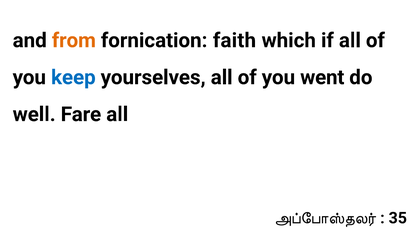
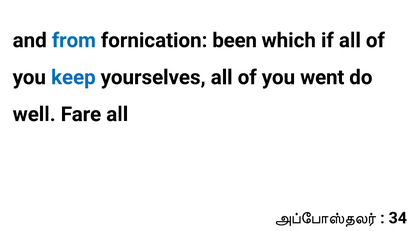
from colour: orange -> blue
faith: faith -> been
35: 35 -> 34
